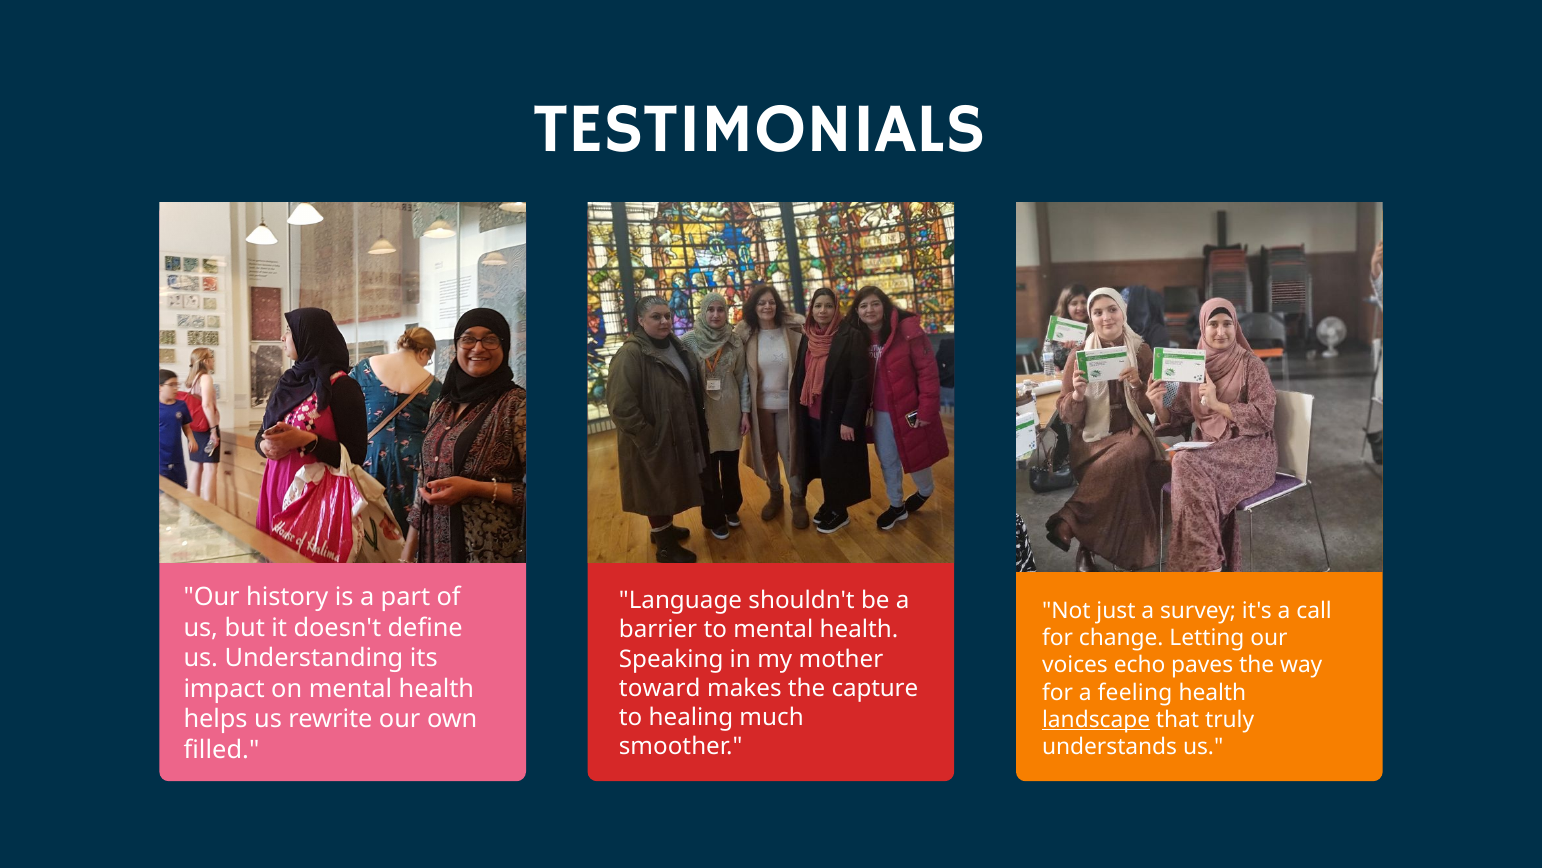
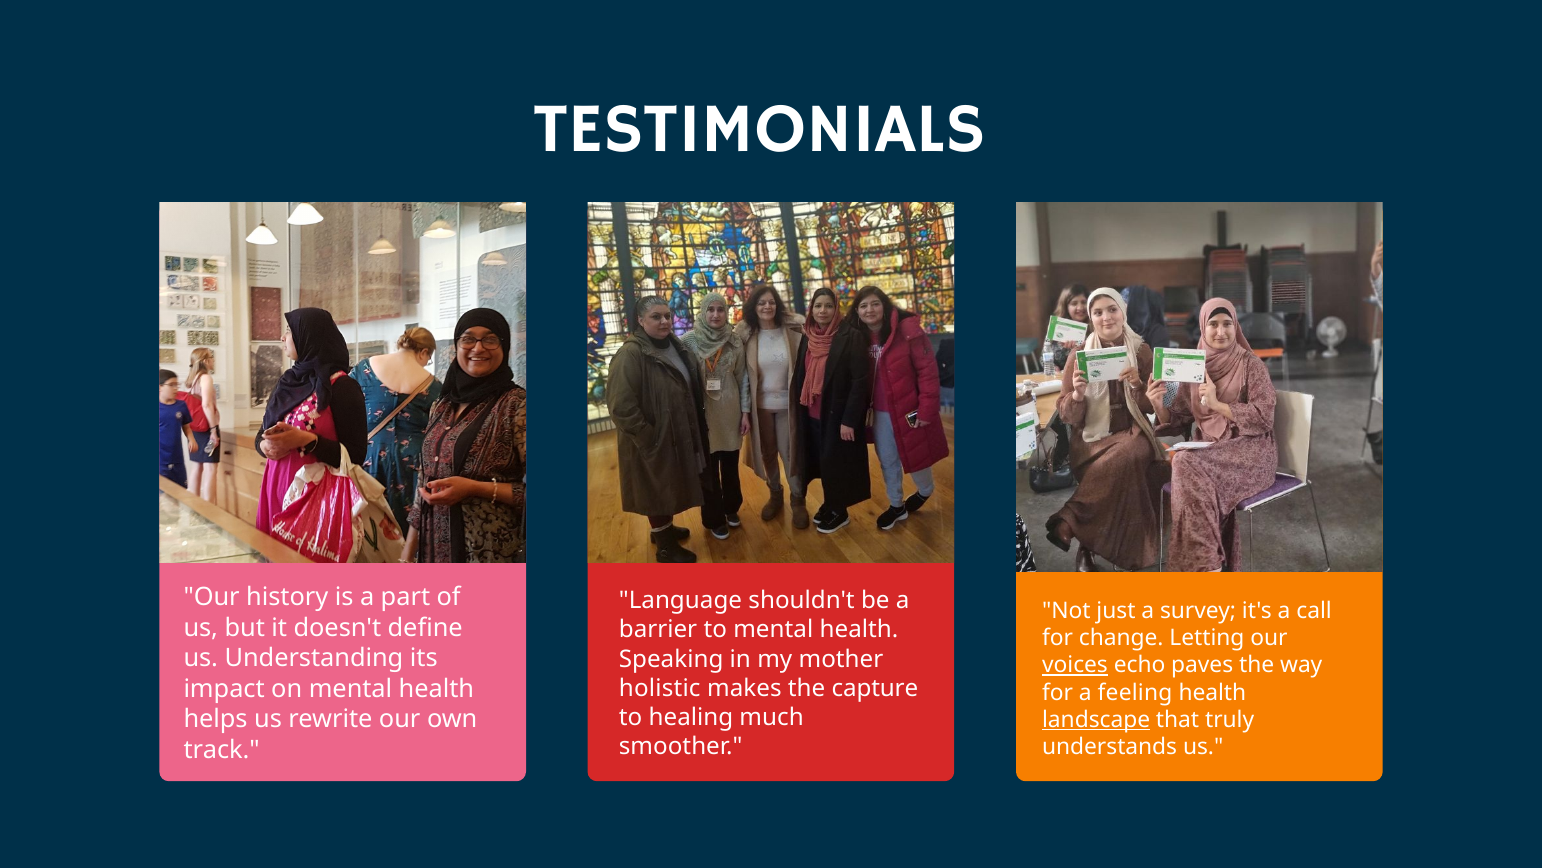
voices underline: none -> present
toward: toward -> holistic
filled: filled -> track
